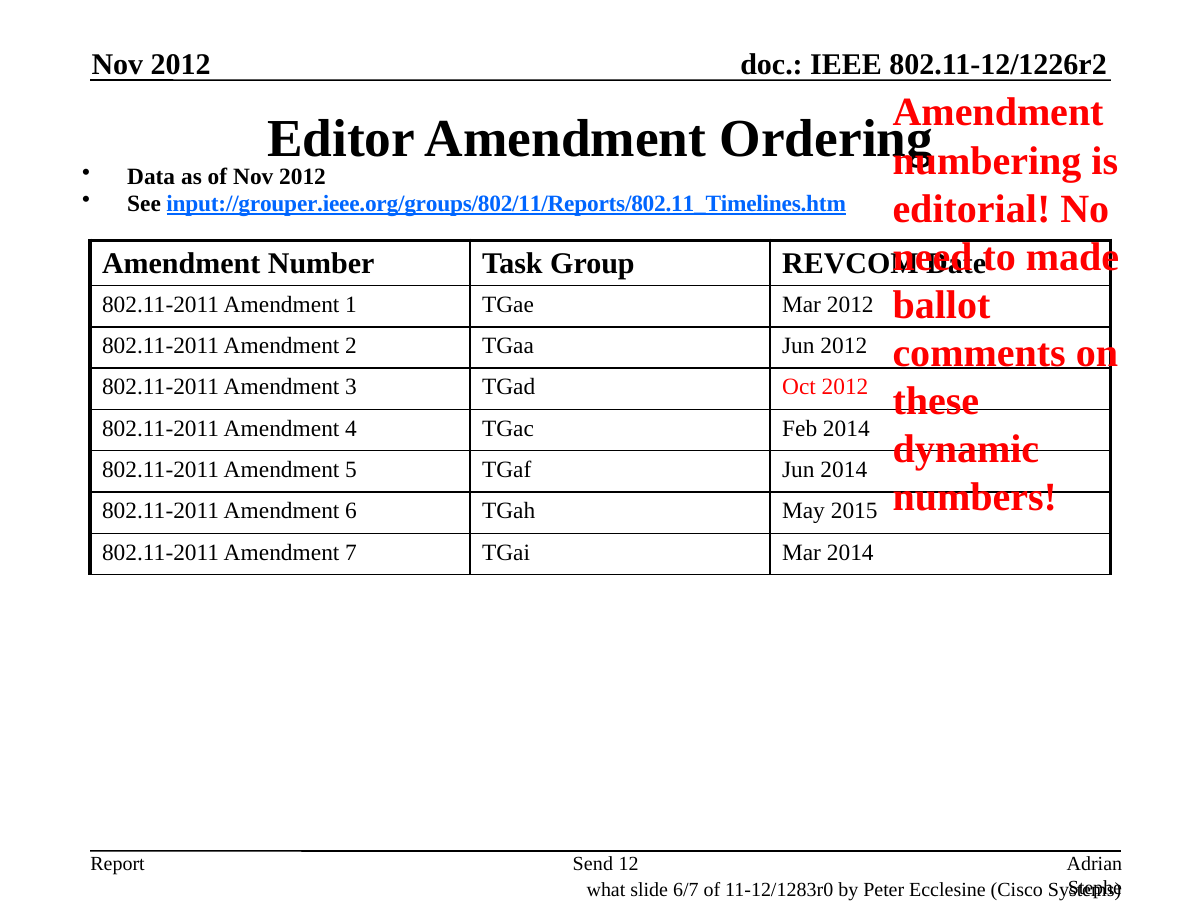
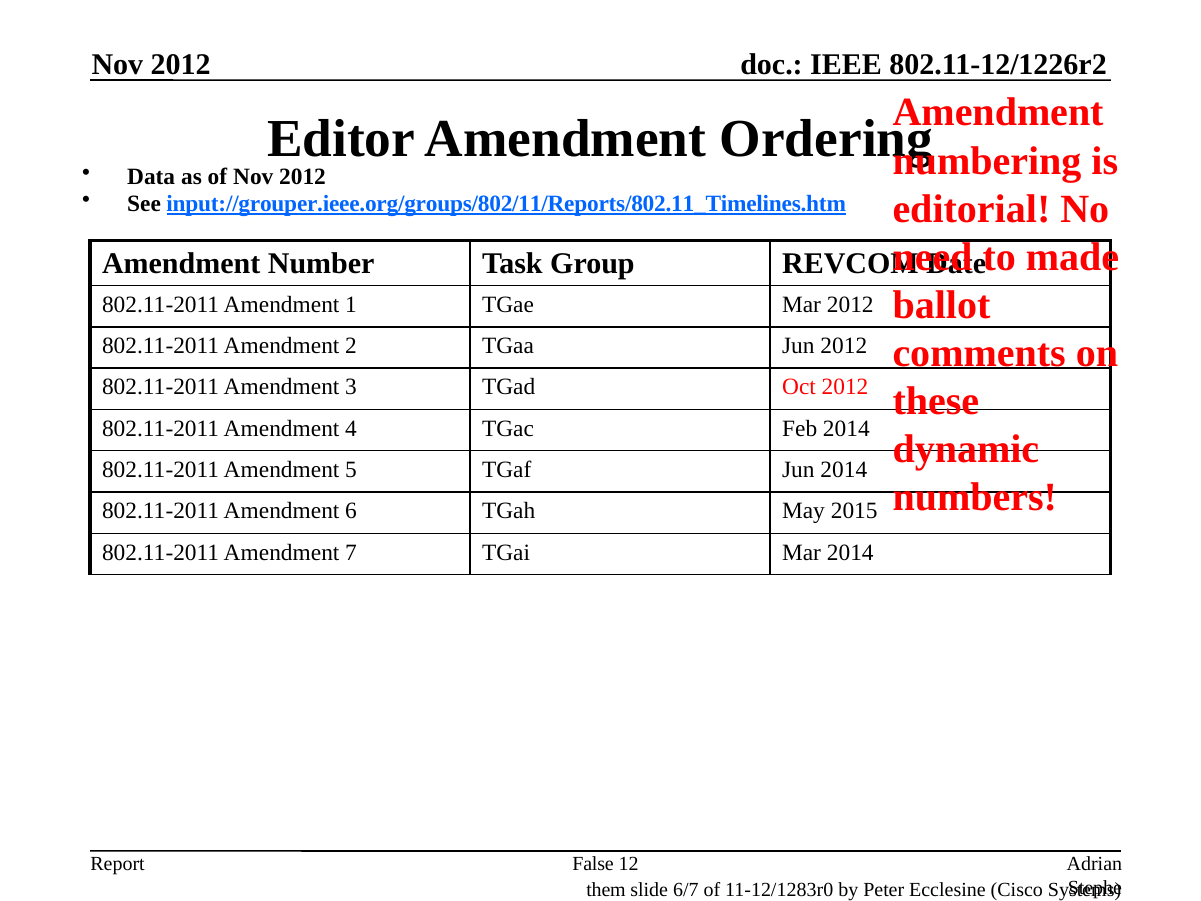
Send: Send -> False
what: what -> them
